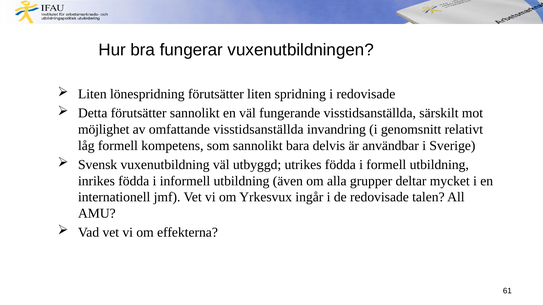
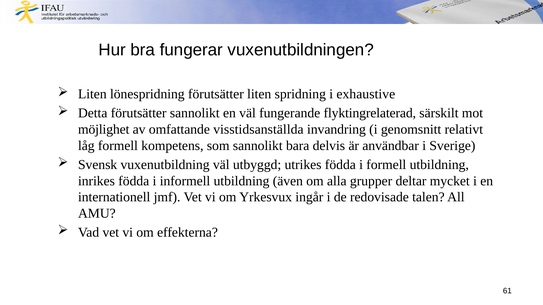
i redovisade: redovisade -> exhaustive
fungerande visstidsanställda: visstidsanställda -> flyktingrelaterad
